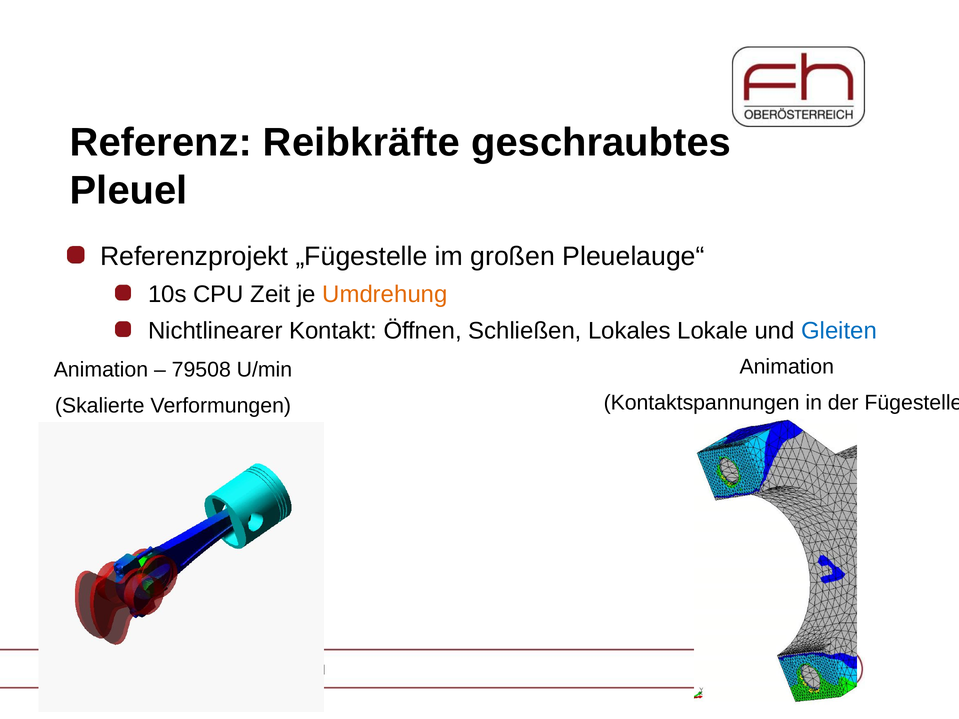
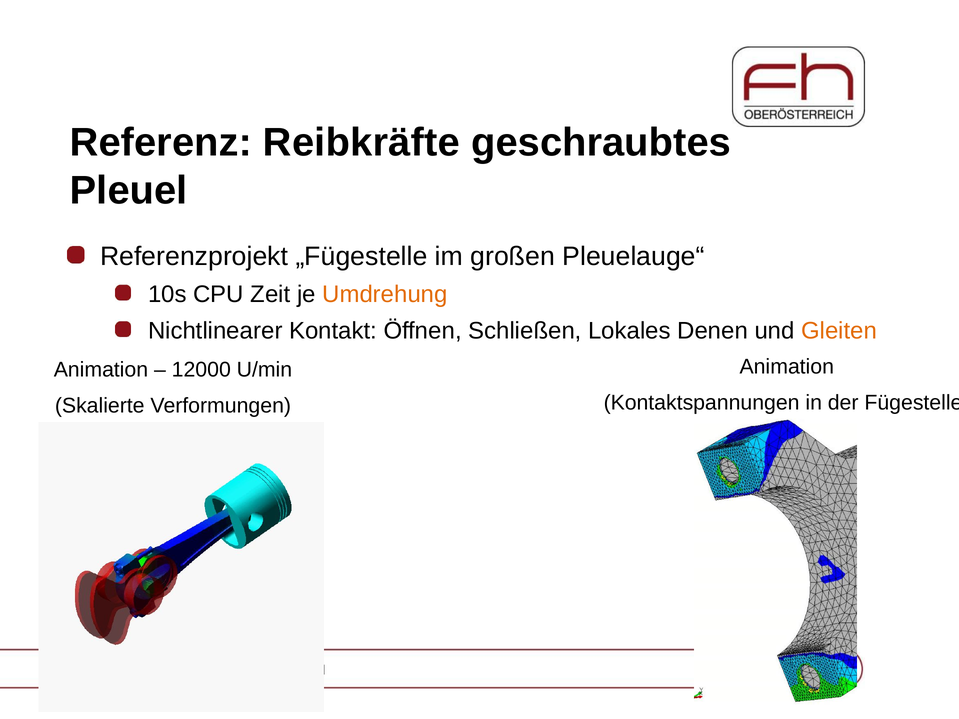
Lokale: Lokale -> Denen
Gleiten colour: blue -> orange
79508: 79508 -> 12000
